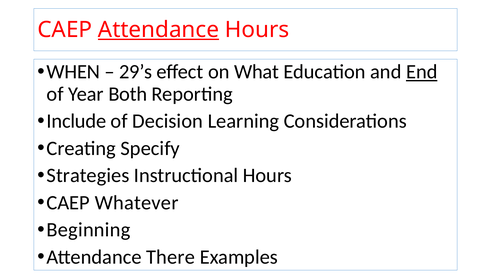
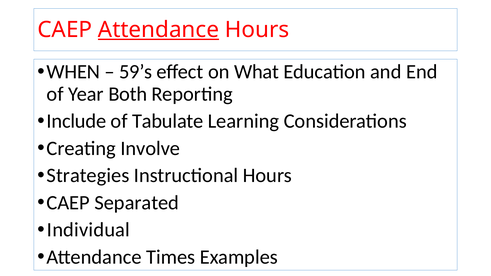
29’s: 29’s -> 59’s
End underline: present -> none
Decision: Decision -> Tabulate
Specify: Specify -> Involve
Whatever: Whatever -> Separated
Beginning: Beginning -> Individual
There: There -> Times
